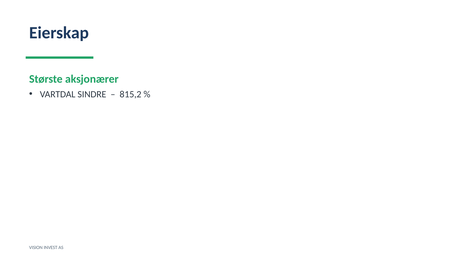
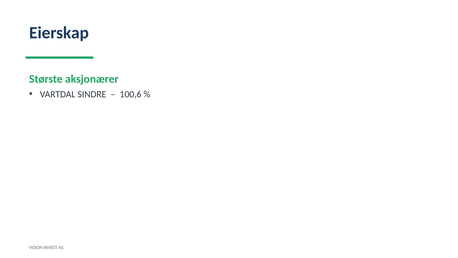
815,2: 815,2 -> 100,6
